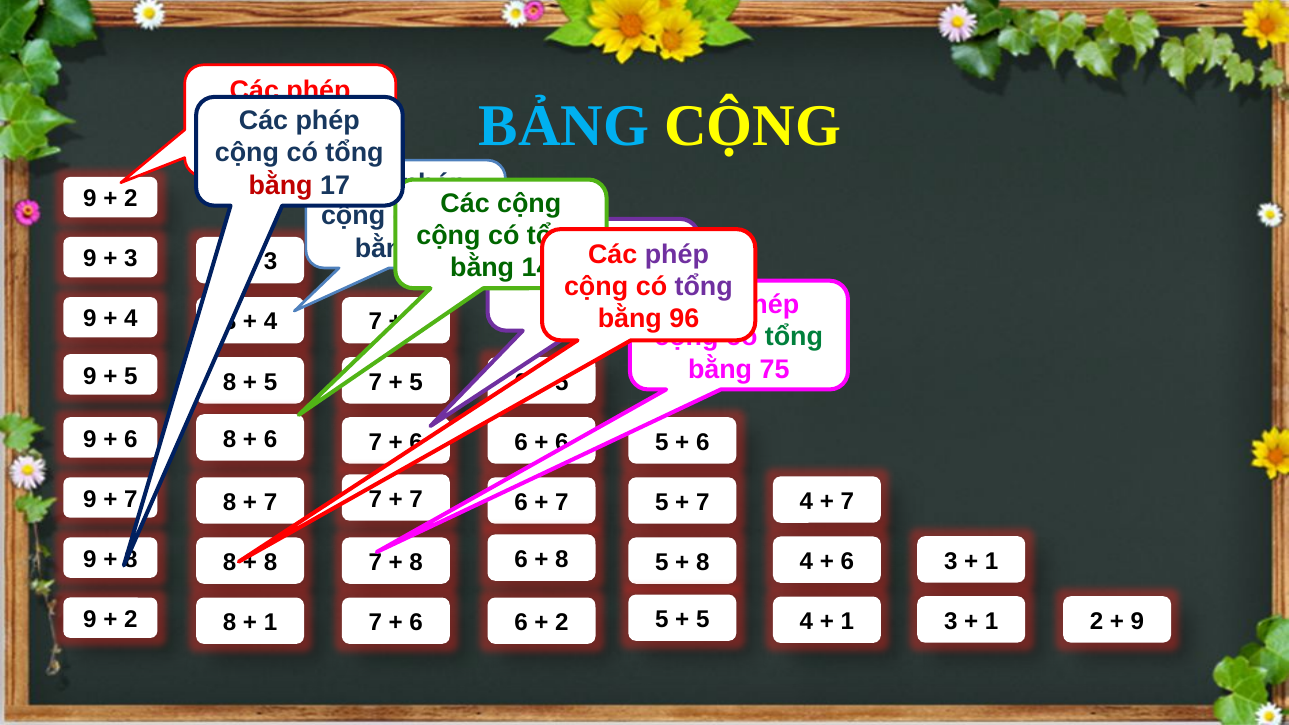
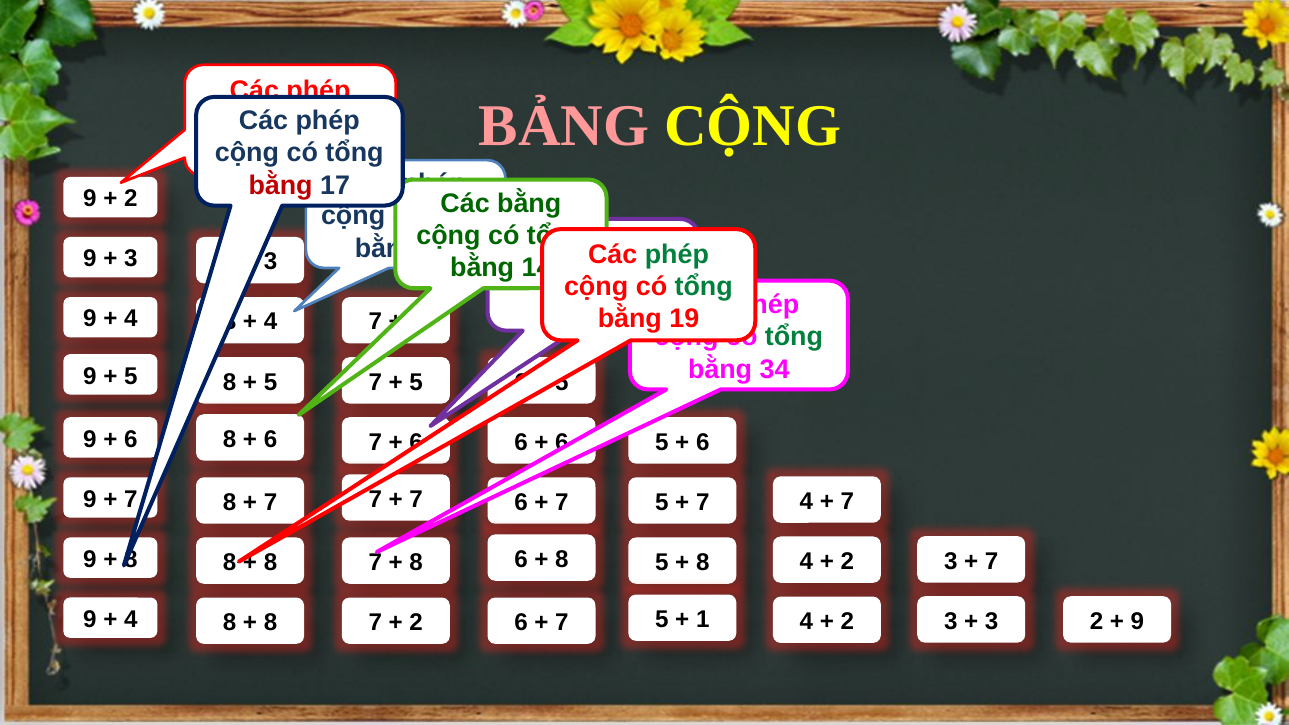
BẢNG colour: light blue -> pink
cộng at (529, 204): cộng -> bằng
phép at (677, 254) colour: purple -> green
tổng at (704, 287) colour: purple -> green
96: 96 -> 19
75: 75 -> 34
1 at (992, 561): 1 -> 7
6 at (847, 561): 6 -> 2
2 at (131, 619): 2 -> 4
5 at (703, 619): 5 -> 1
1 at (992, 621): 1 -> 3
1 at (847, 621): 1 -> 2
1 at (270, 622): 1 -> 8
6 at (416, 622): 6 -> 2
2 at (562, 622): 2 -> 7
